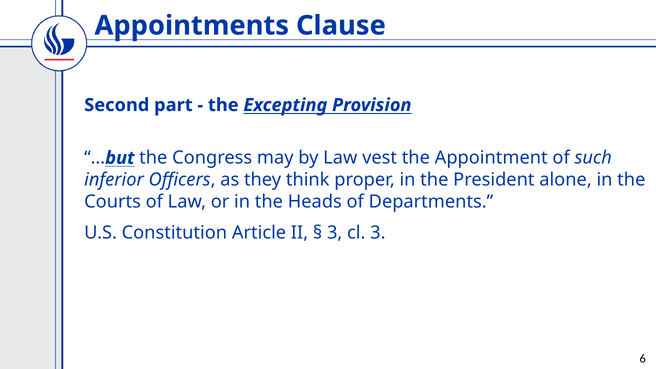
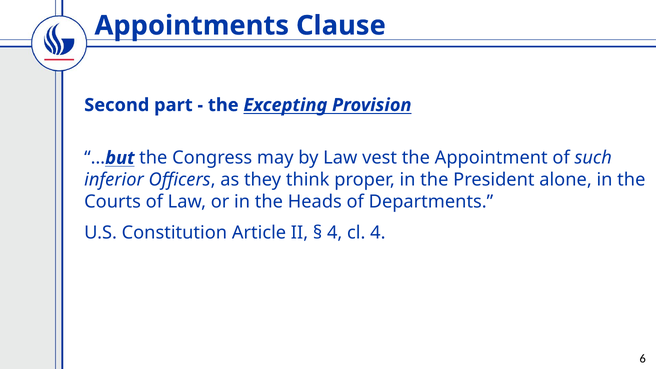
3 at (335, 233): 3 -> 4
cl 3: 3 -> 4
